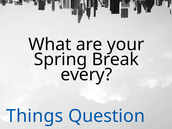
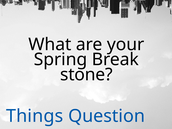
every: every -> stone
